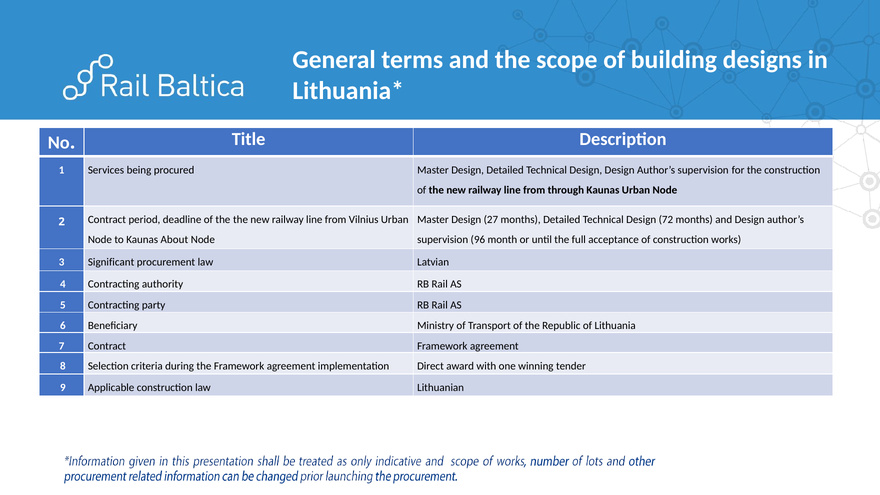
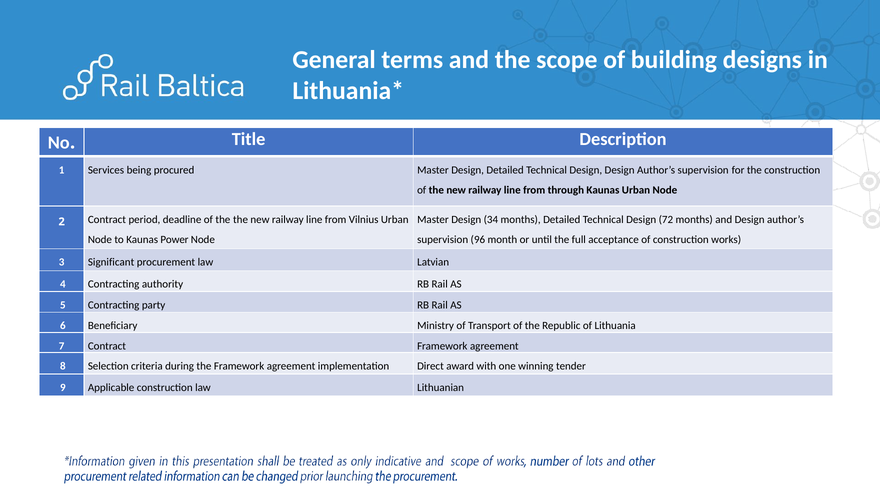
27: 27 -> 34
About: About -> Power
